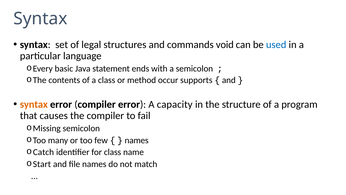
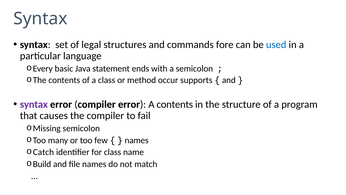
void: void -> fore
syntax at (34, 104) colour: orange -> purple
A capacity: capacity -> contents
Start: Start -> Build
